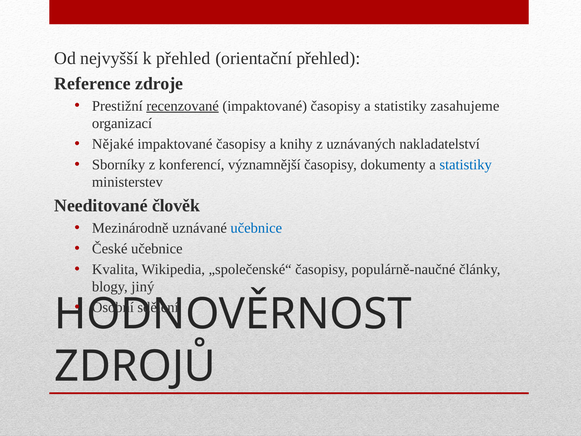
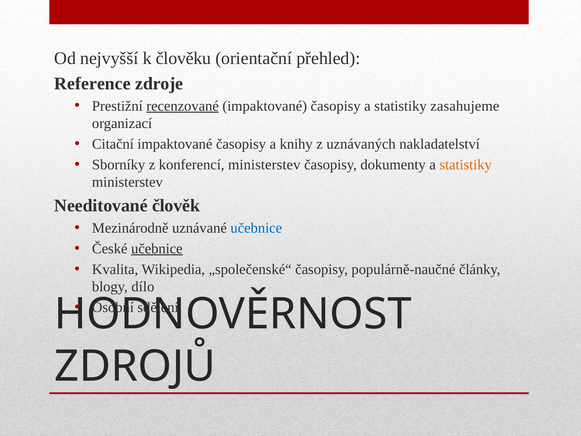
k přehled: přehled -> člověku
Nějaké: Nějaké -> Citační
konferencí významnější: významnější -> ministerstev
statistiky at (466, 165) colour: blue -> orange
učebnice at (157, 249) underline: none -> present
jiný: jiný -> dílo
